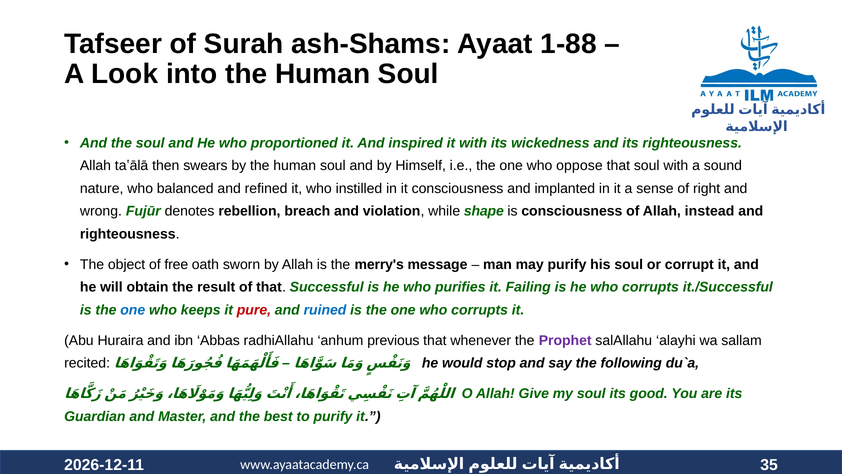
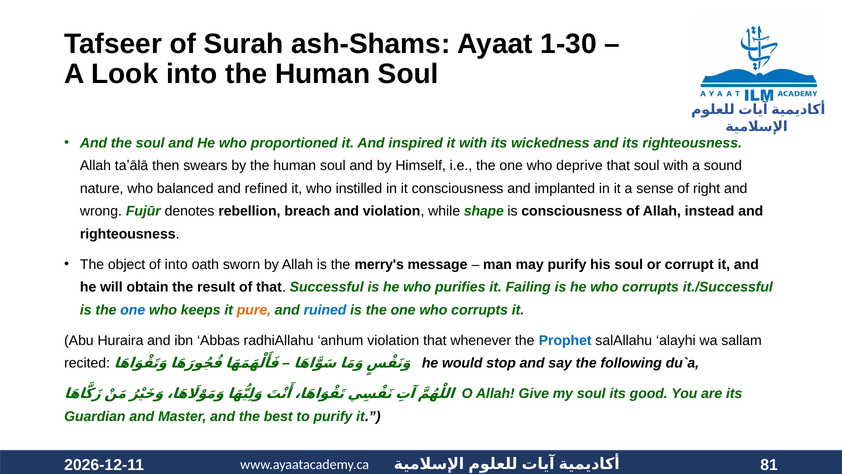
1-88: 1-88 -> 1-30
oppose: oppose -> deprive
of free: free -> into
pure colour: red -> orange
anhum previous: previous -> violation
Prophet colour: purple -> blue
35: 35 -> 81
